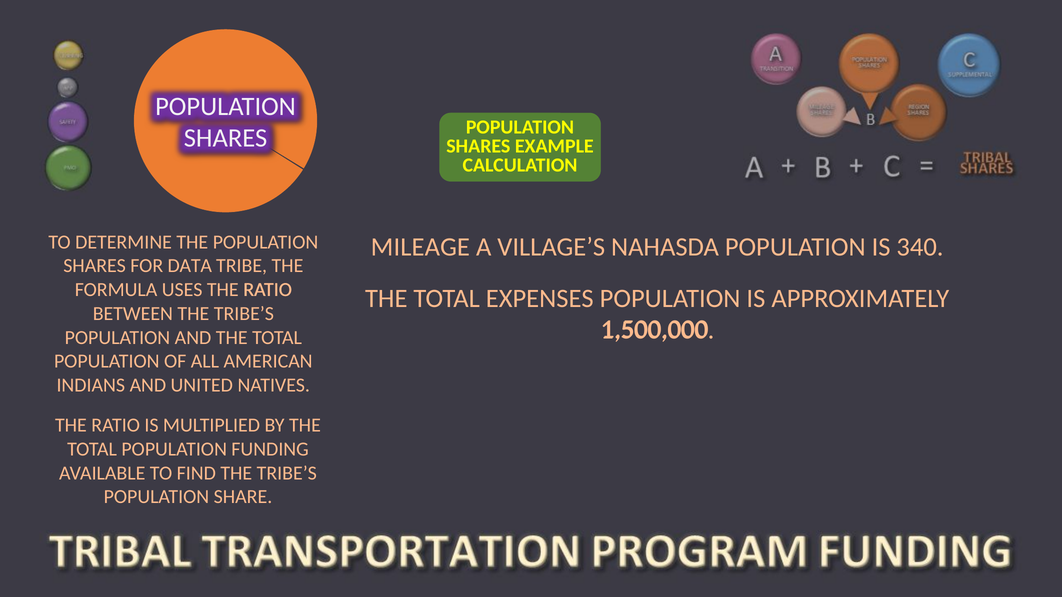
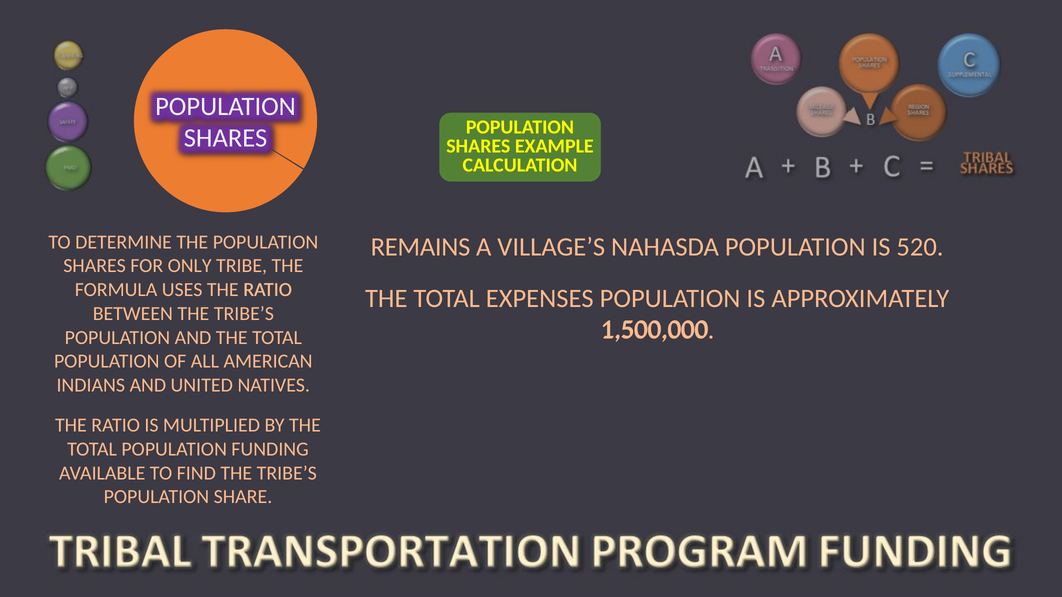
MILEAGE: MILEAGE -> REMAINS
340: 340 -> 520
DATA: DATA -> ONLY
